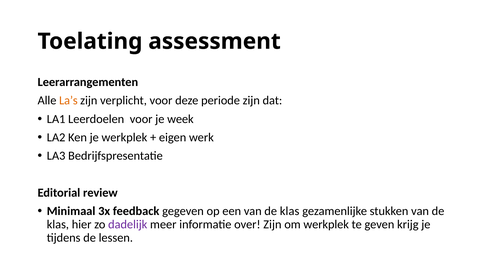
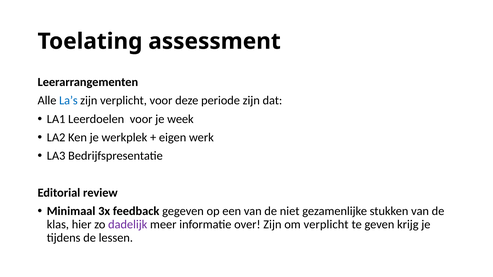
La’s colour: orange -> blue
een van de klas: klas -> niet
om werkplek: werkplek -> verplicht
